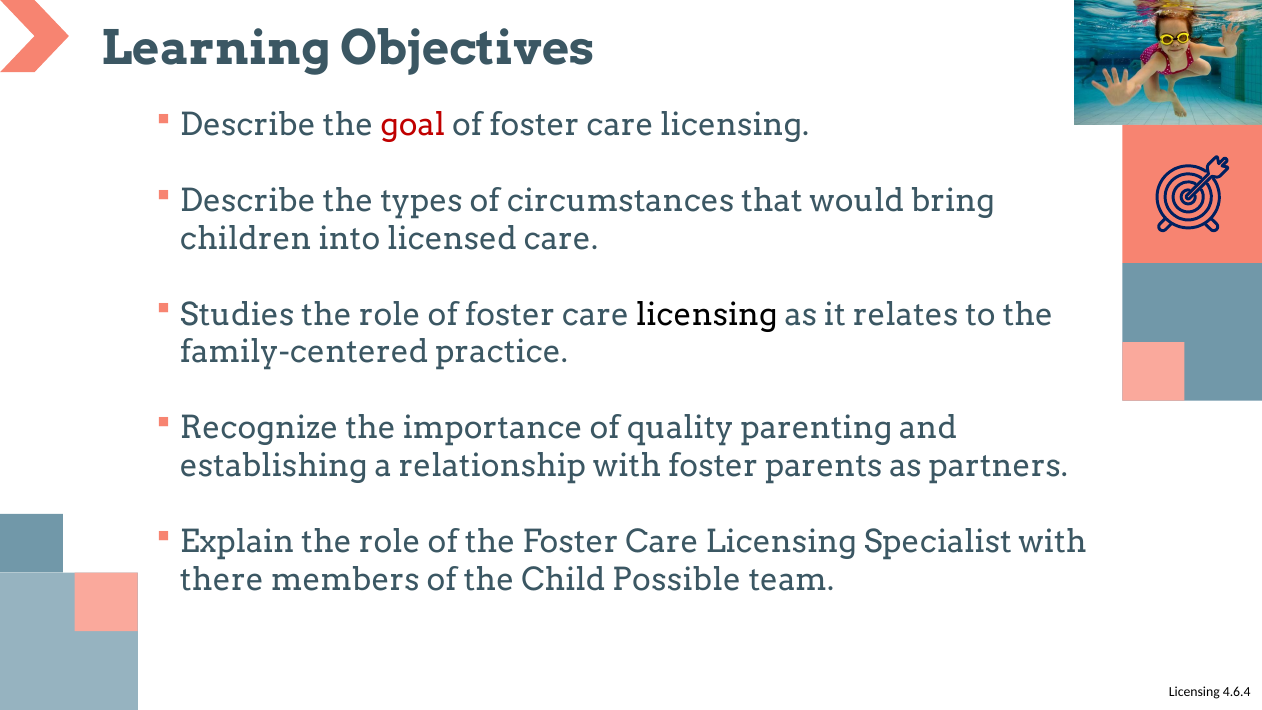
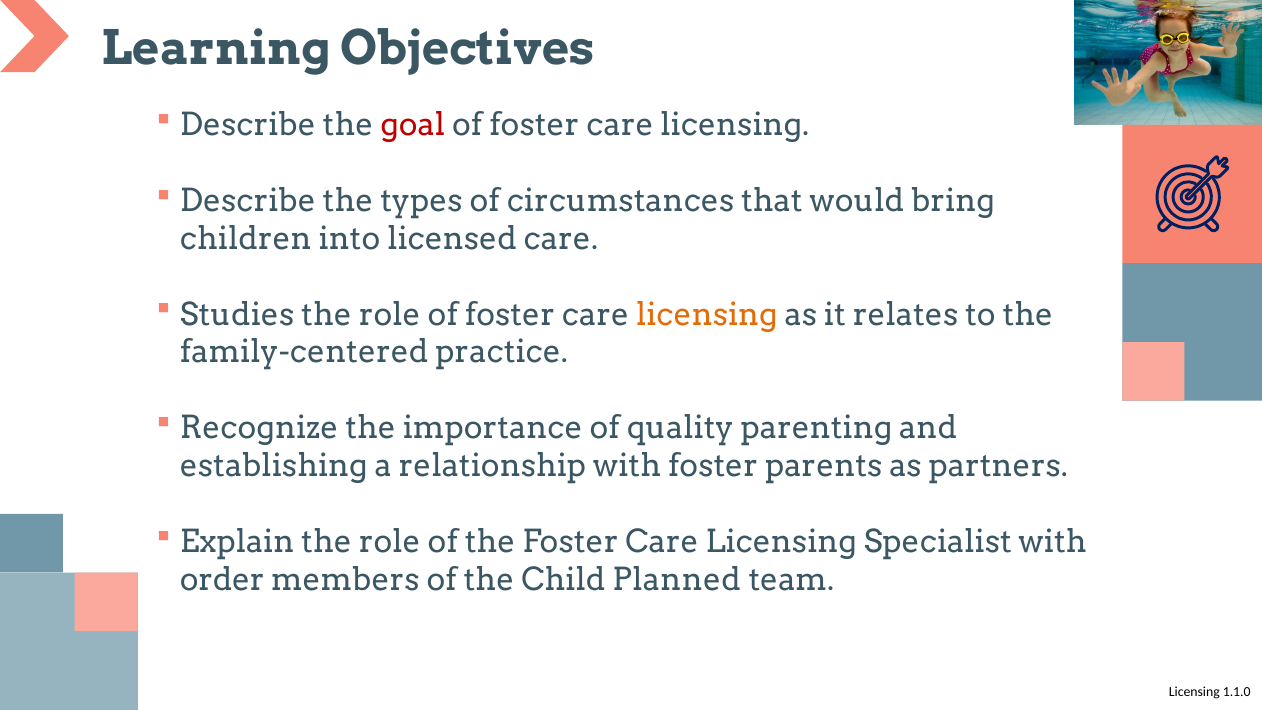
licensing at (707, 315) colour: black -> orange
there: there -> order
Possible: Possible -> Planned
4.6.4: 4.6.4 -> 1.1.0
